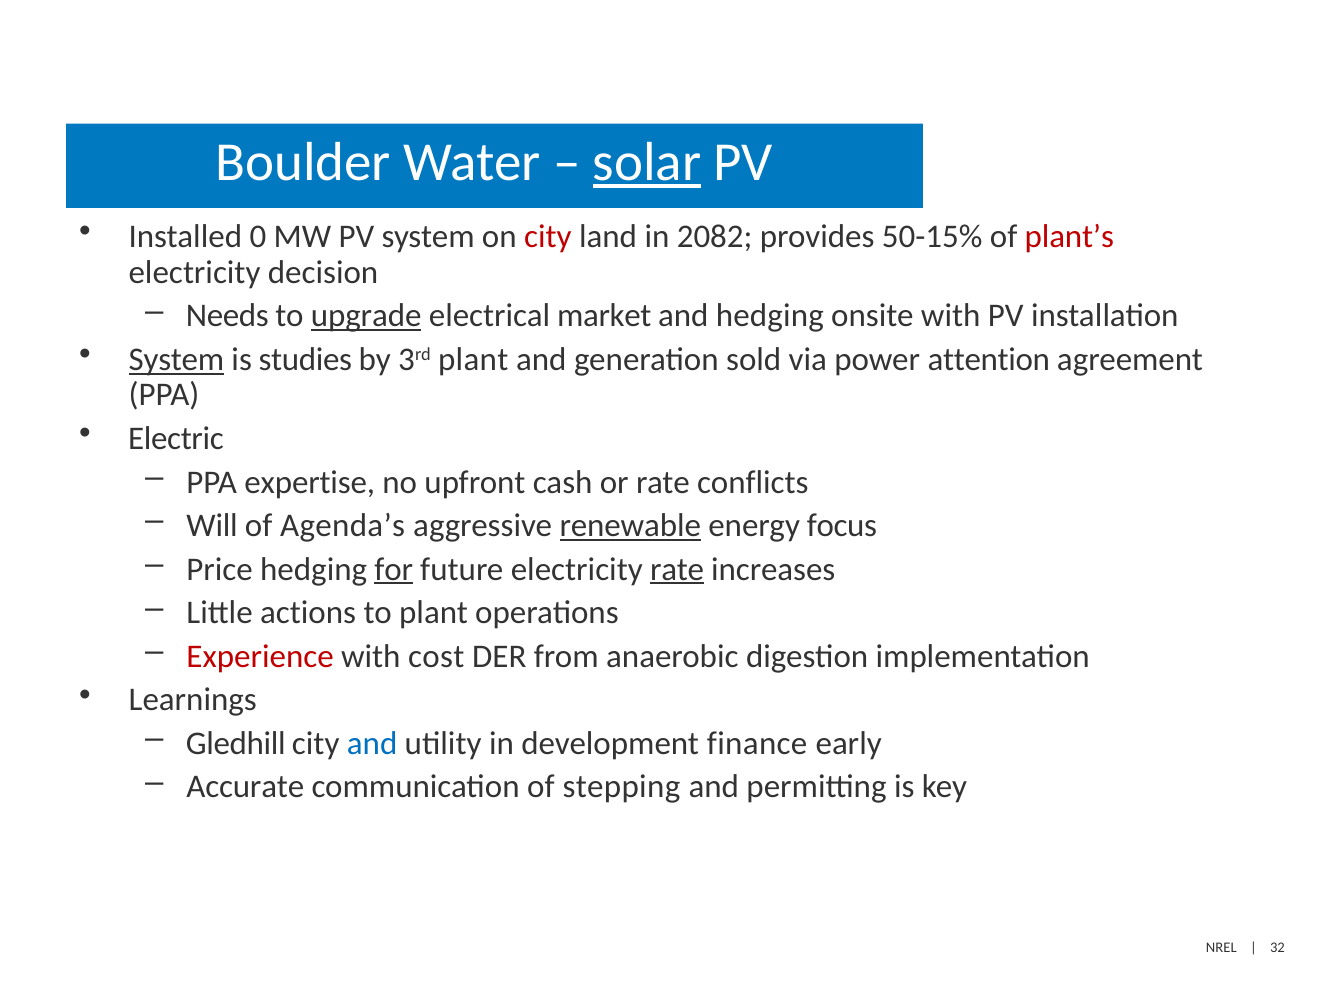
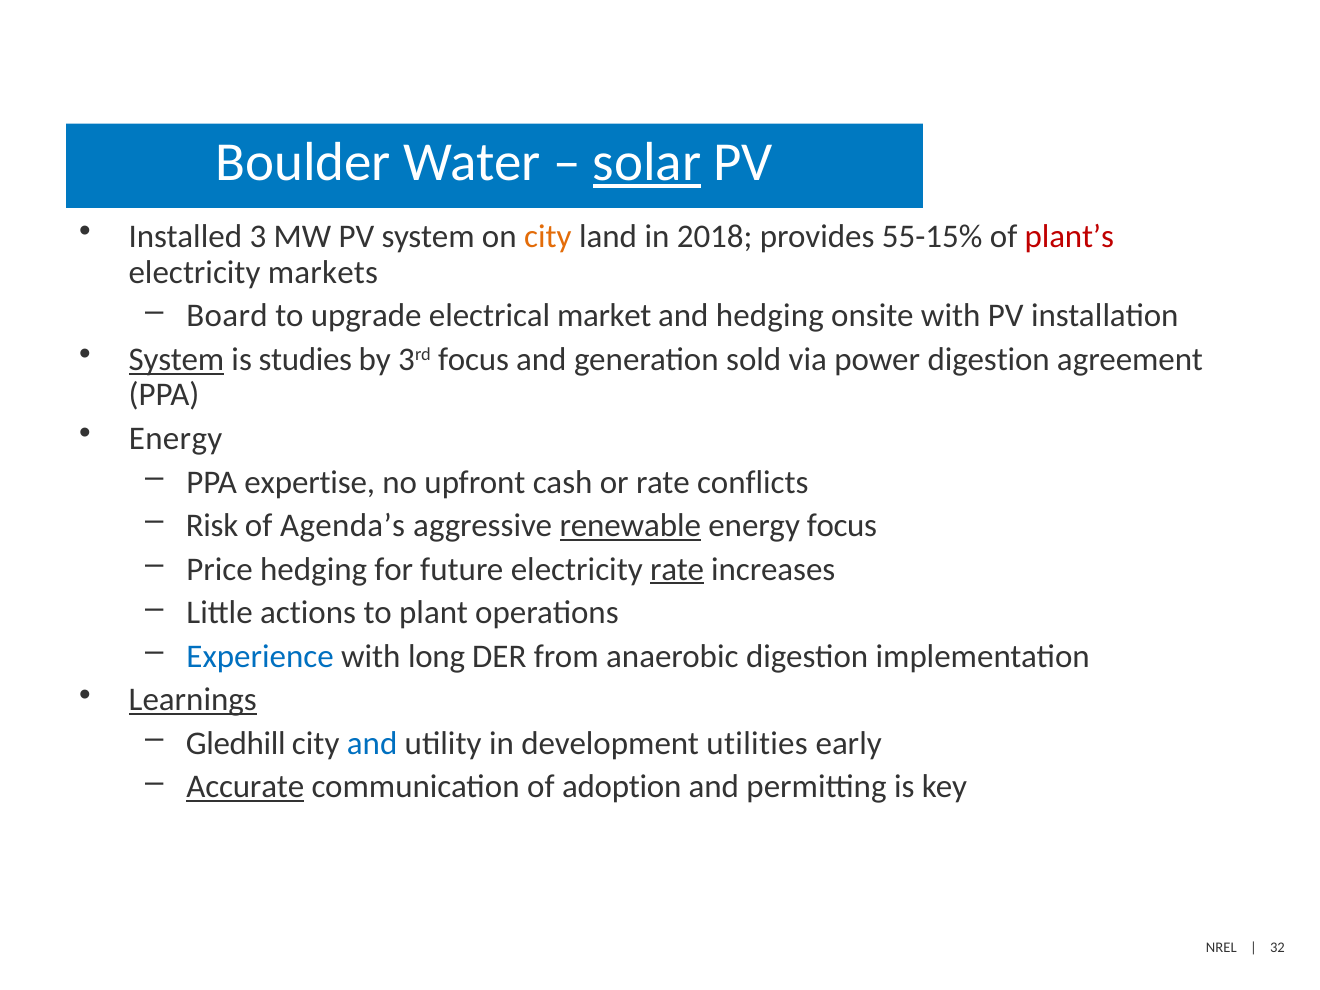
0: 0 -> 3
city at (548, 237) colour: red -> orange
2082: 2082 -> 2018
50-15%: 50-15% -> 55-15%
decision: decision -> markets
Needs: Needs -> Board
upgrade underline: present -> none
3rd plant: plant -> focus
power attention: attention -> digestion
Electric at (176, 439): Electric -> Energy
Will: Will -> Risk
for underline: present -> none
Experience colour: red -> blue
cost: cost -> long
Learnings underline: none -> present
finance: finance -> utilities
Accurate underline: none -> present
stepping: stepping -> adoption
